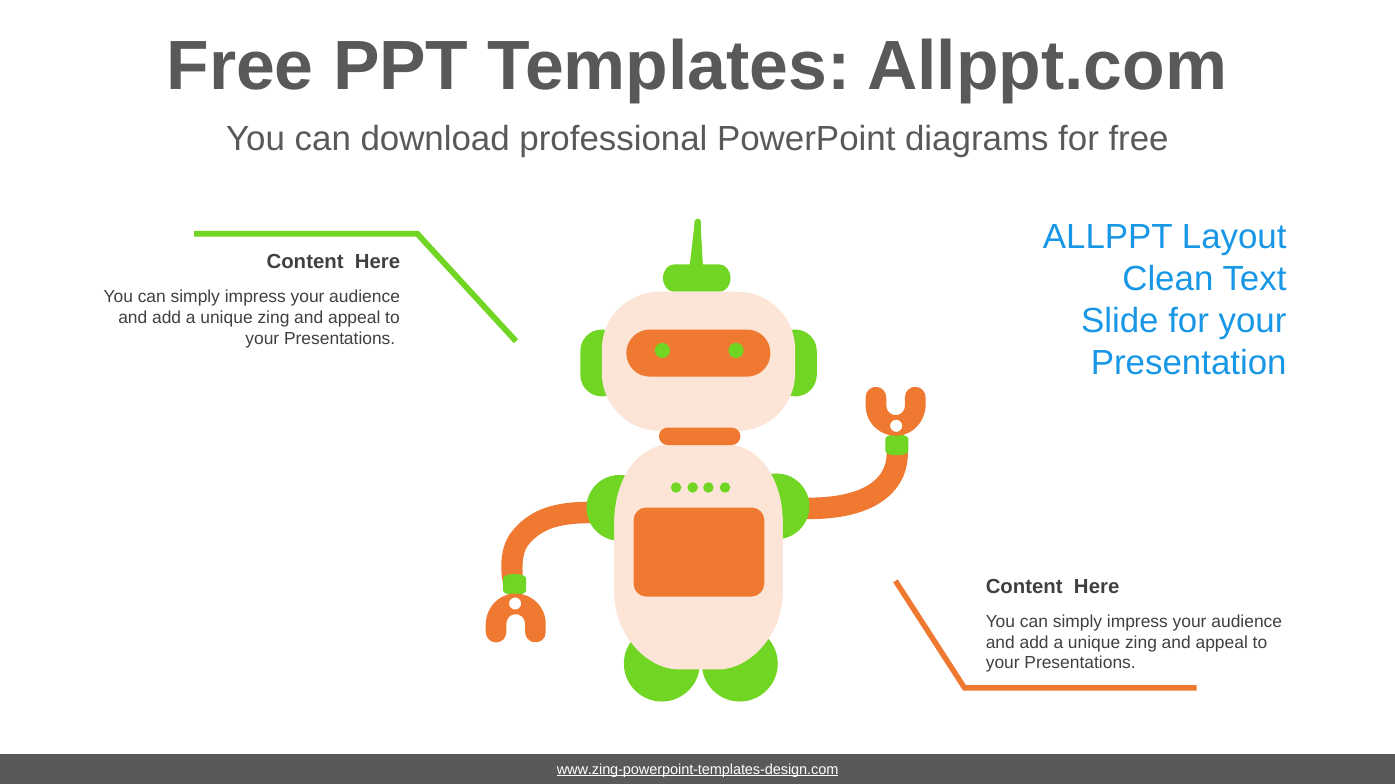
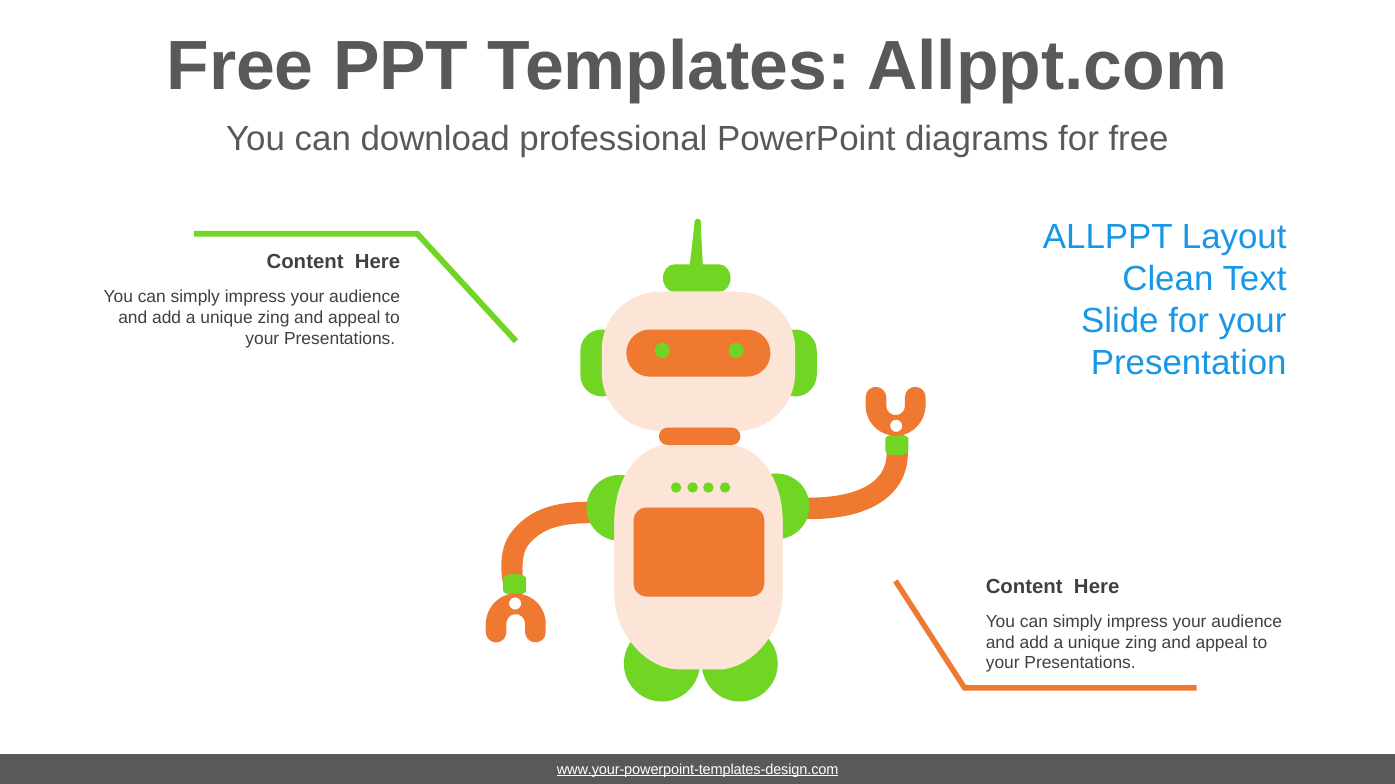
www.zing-powerpoint-templates-design.com: www.zing-powerpoint-templates-design.com -> www.your-powerpoint-templates-design.com
